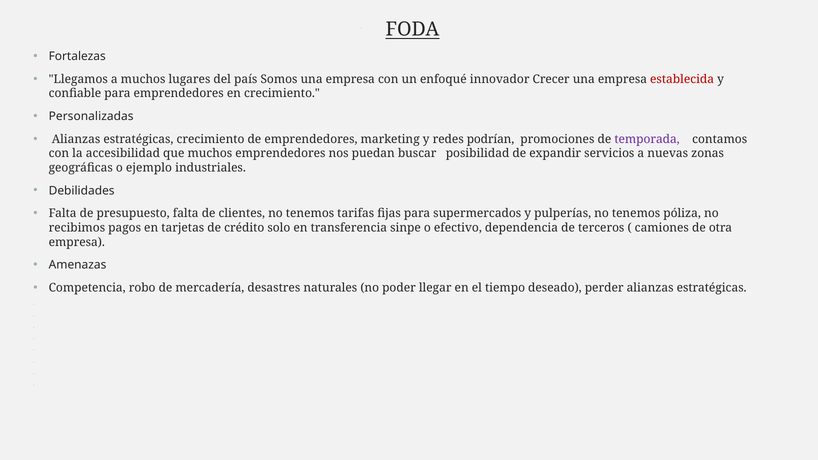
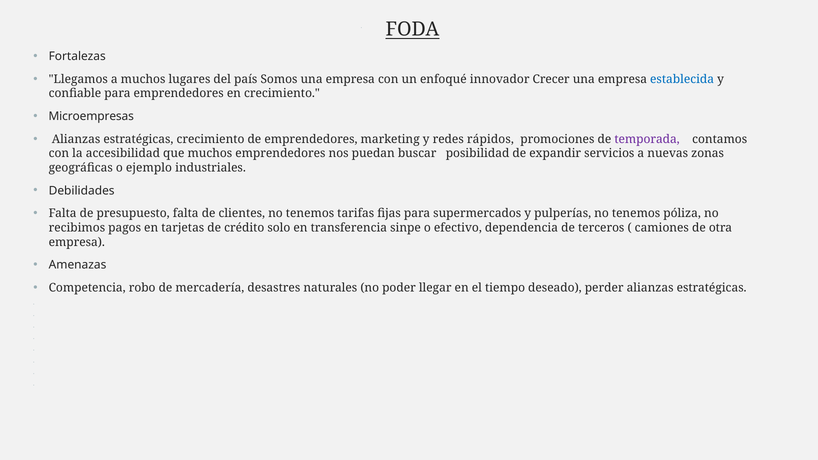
establecida colour: red -> blue
Personalizadas: Personalizadas -> Microempresas
podrían: podrían -> rápidos
